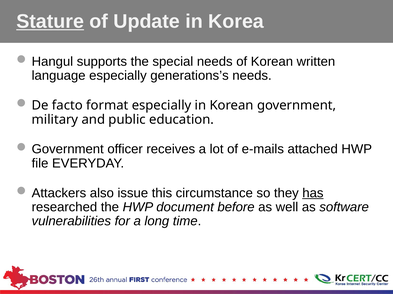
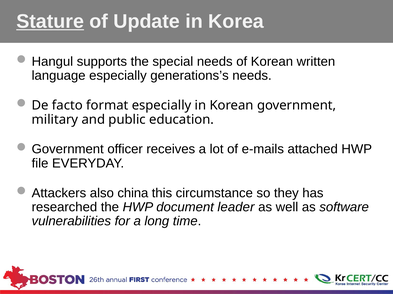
issue: issue -> china
has underline: present -> none
before: before -> leader
